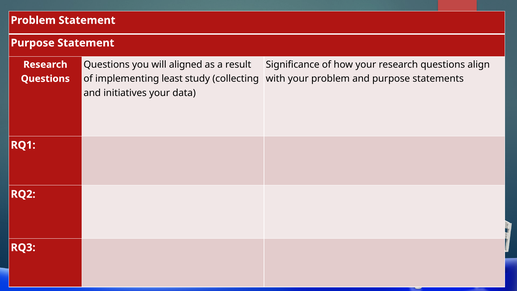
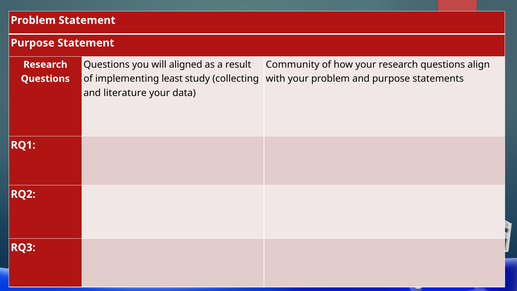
Significance: Significance -> Community
initiatives: initiatives -> literature
